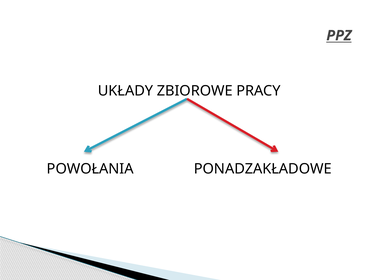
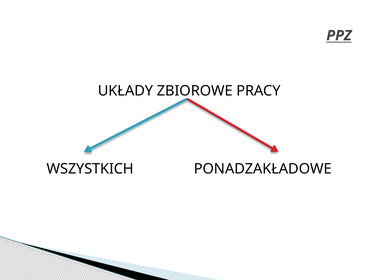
POWOŁANIA: POWOŁANIA -> WSZYSTKICH
